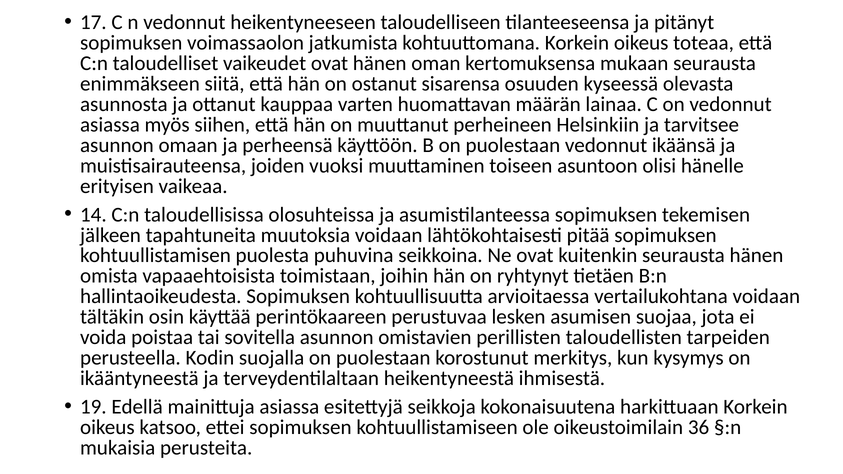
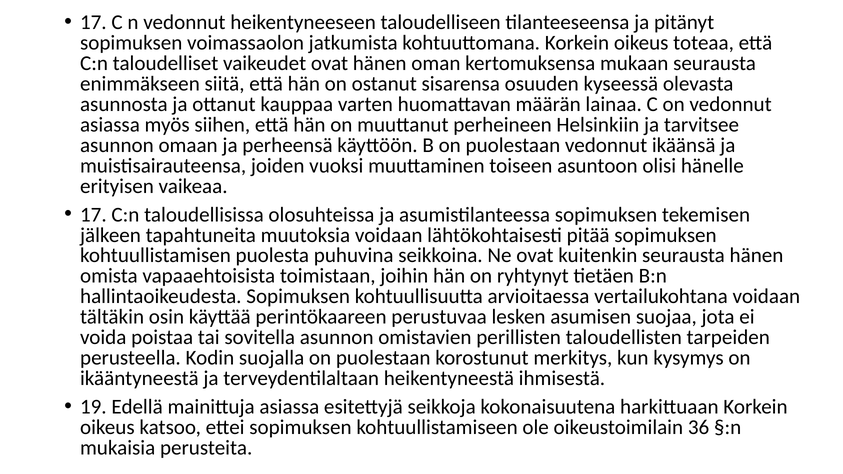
14 at (93, 215): 14 -> 17
